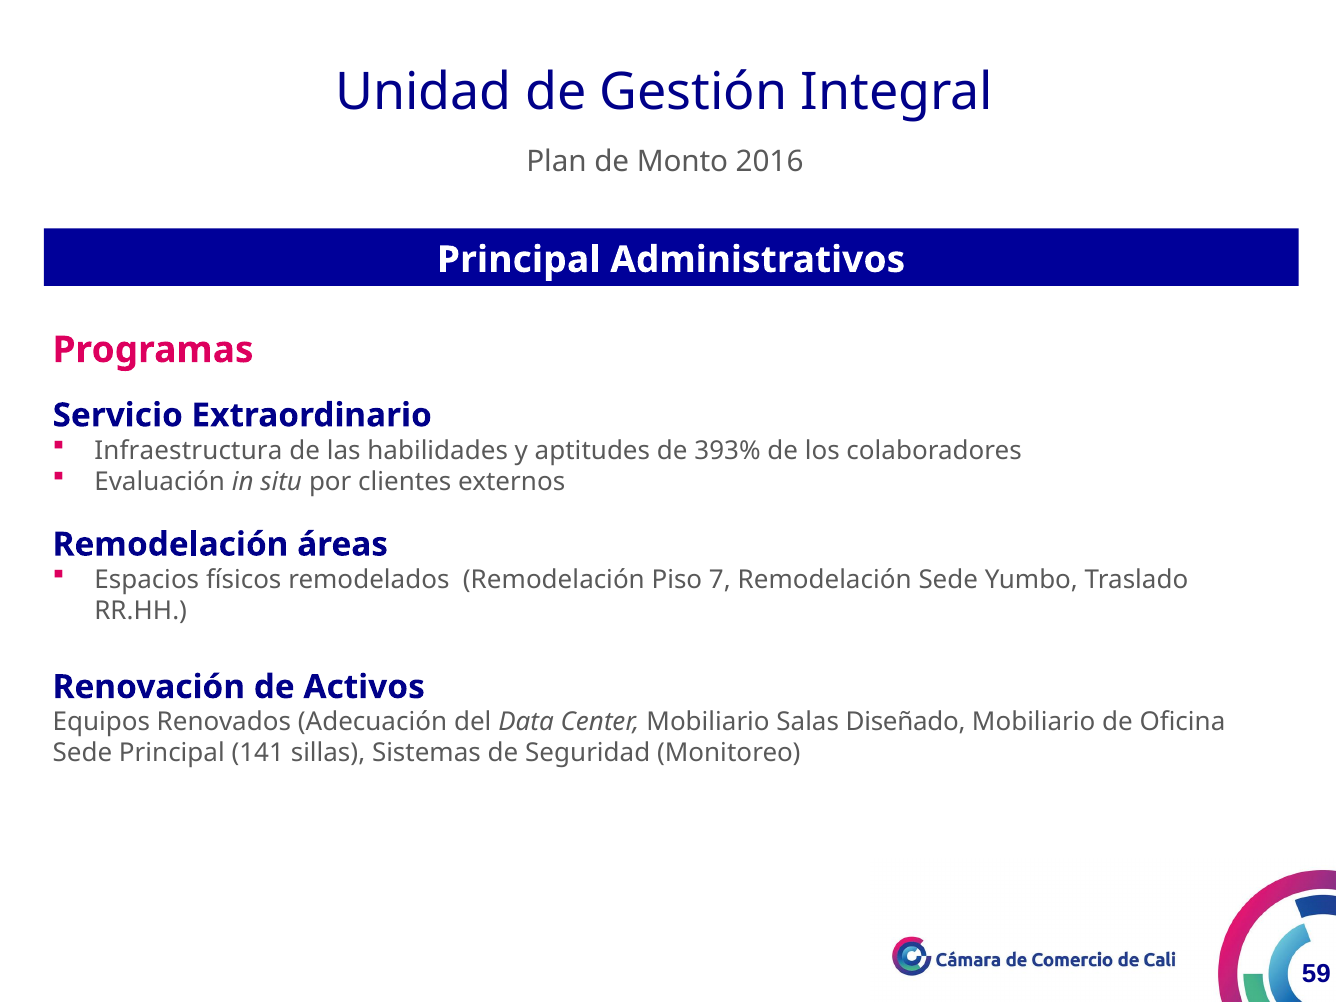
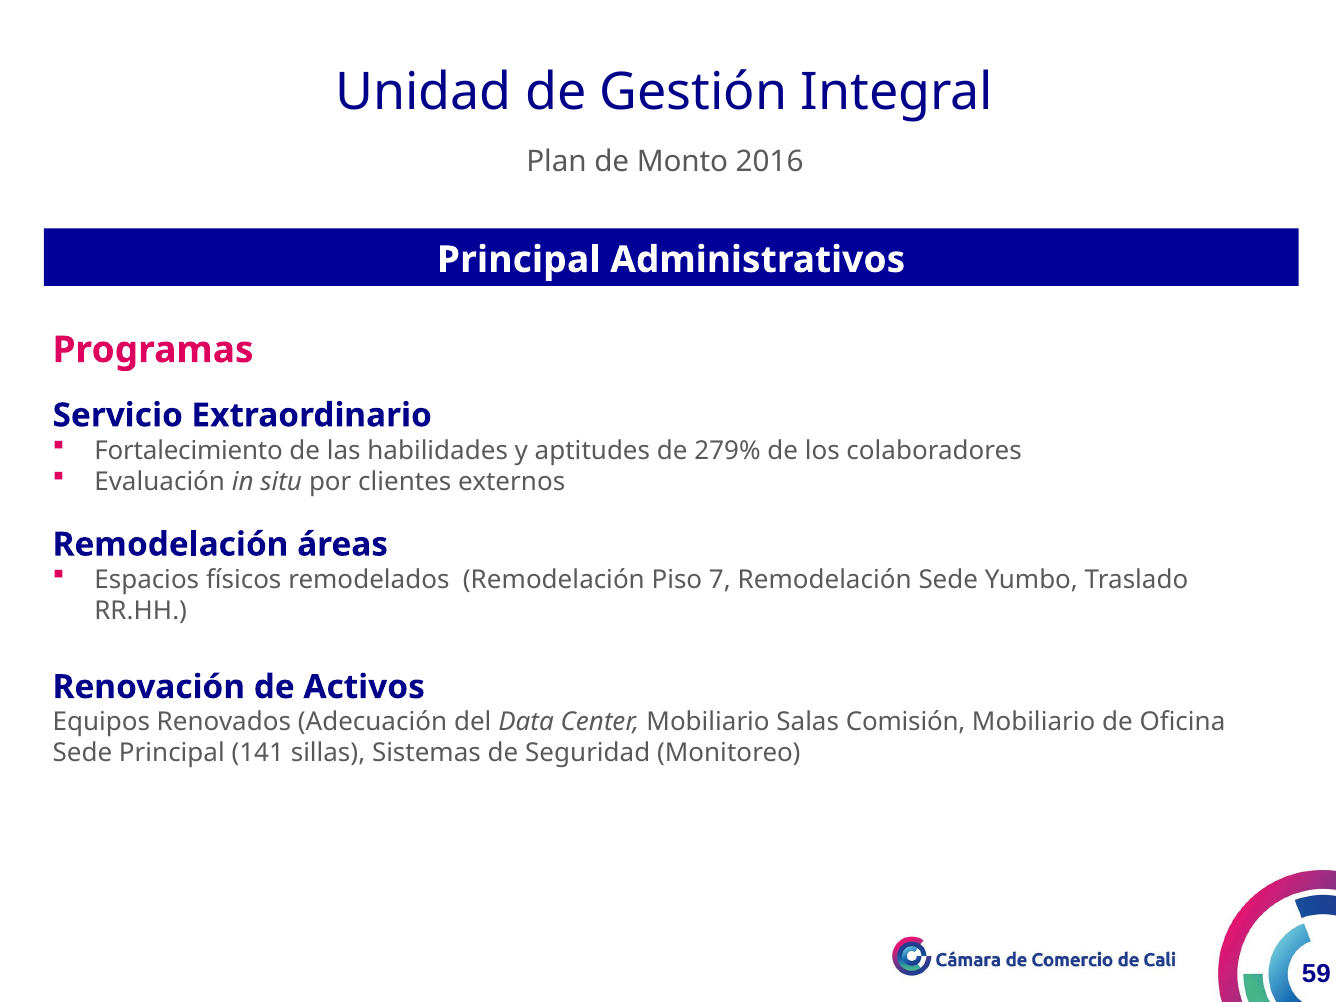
Infraestructura: Infraestructura -> Fortalecimiento
393%: 393% -> 279%
Diseñado: Diseñado -> Comisión
